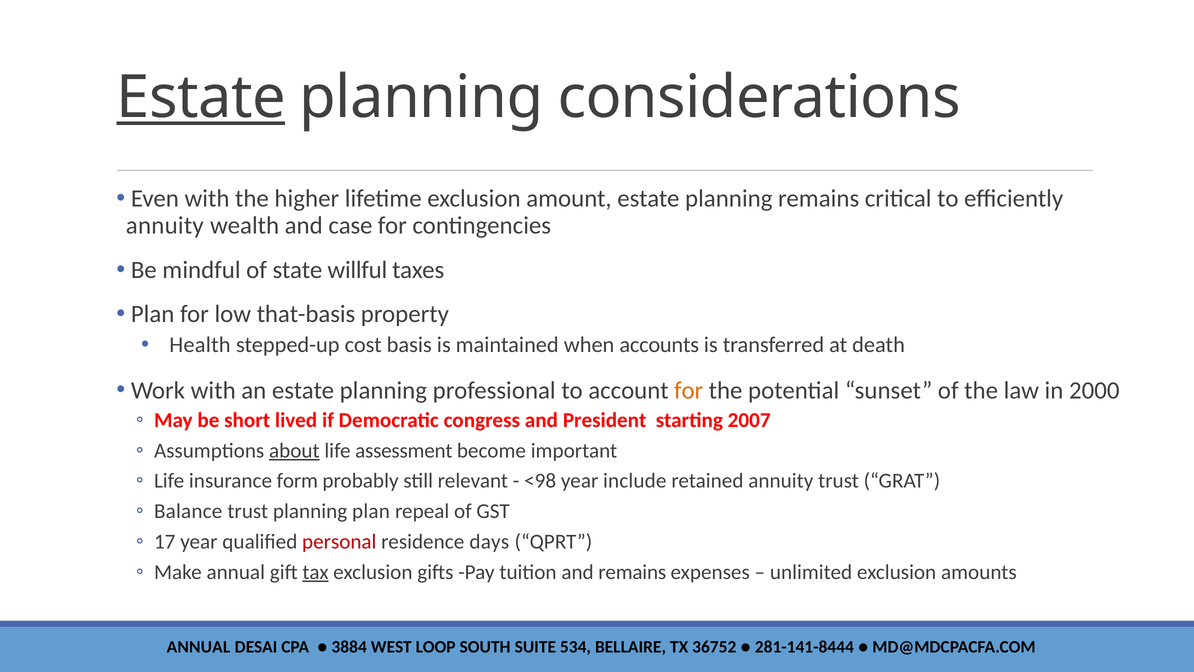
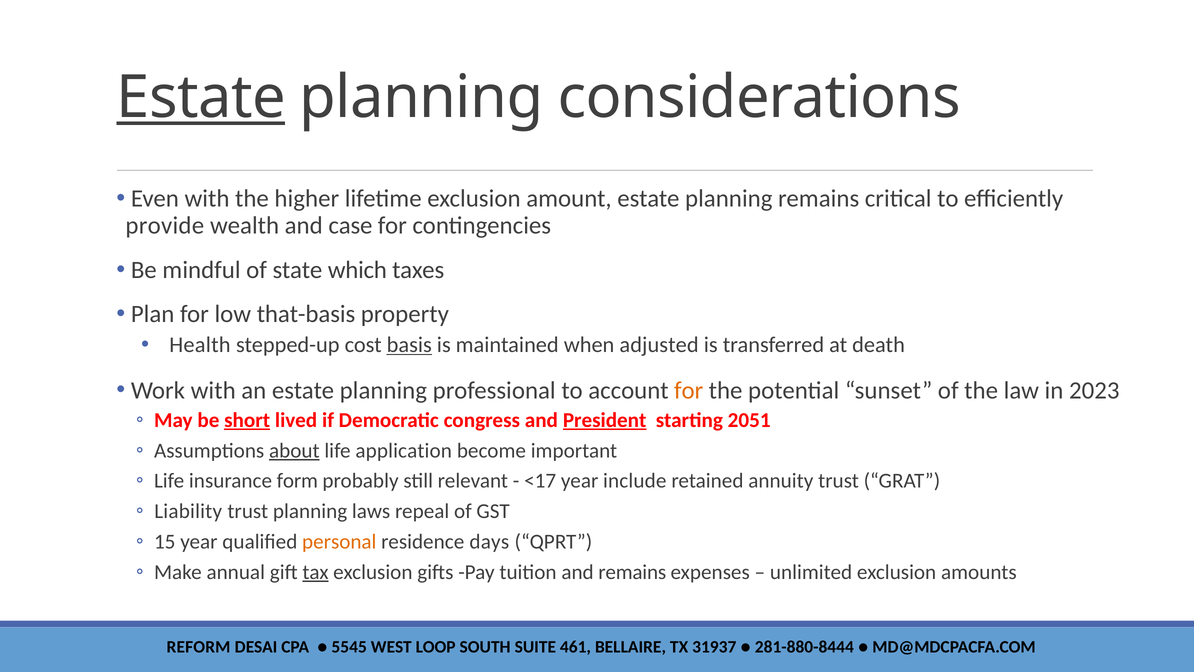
annuity at (165, 225): annuity -> provide
willful: willful -> which
basis underline: none -> present
accounts: accounts -> adjusted
2000: 2000 -> 2023
short underline: none -> present
President underline: none -> present
2007: 2007 -> 2051
assessment: assessment -> application
<98: <98 -> <17
Balance: Balance -> Liability
planning plan: plan -> laws
17: 17 -> 15
personal colour: red -> orange
ANNUAL at (199, 647): ANNUAL -> REFORM
3884: 3884 -> 5545
534: 534 -> 461
36752: 36752 -> 31937
281-141-8444: 281-141-8444 -> 281-880-8444
